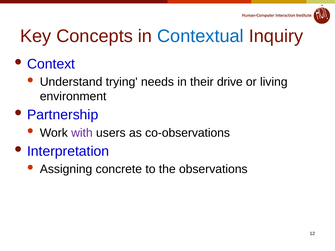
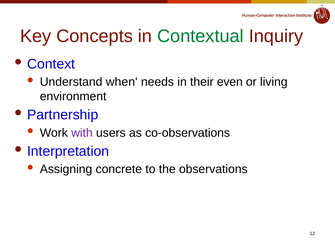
Contextual colour: blue -> green
trying: trying -> when
drive: drive -> even
